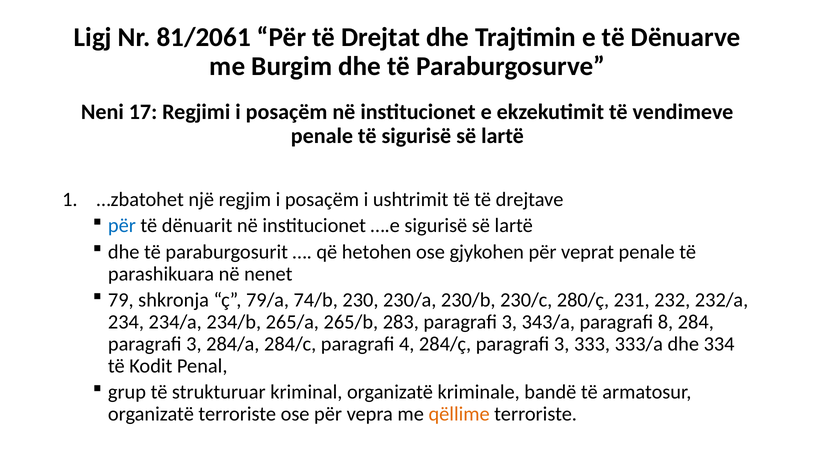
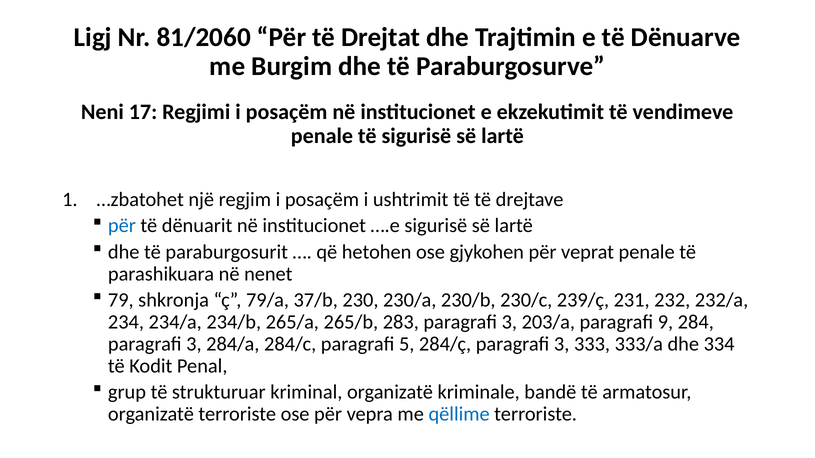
81/2061: 81/2061 -> 81/2060
74/b: 74/b -> 37/b
280/ç: 280/ç -> 239/ç
343/a: 343/a -> 203/a
8: 8 -> 9
4: 4 -> 5
qëllime colour: orange -> blue
